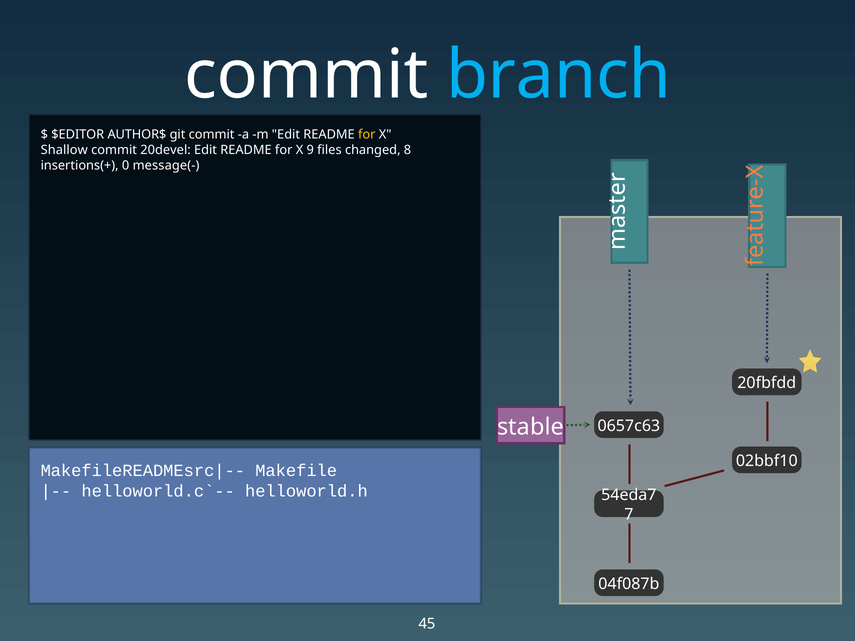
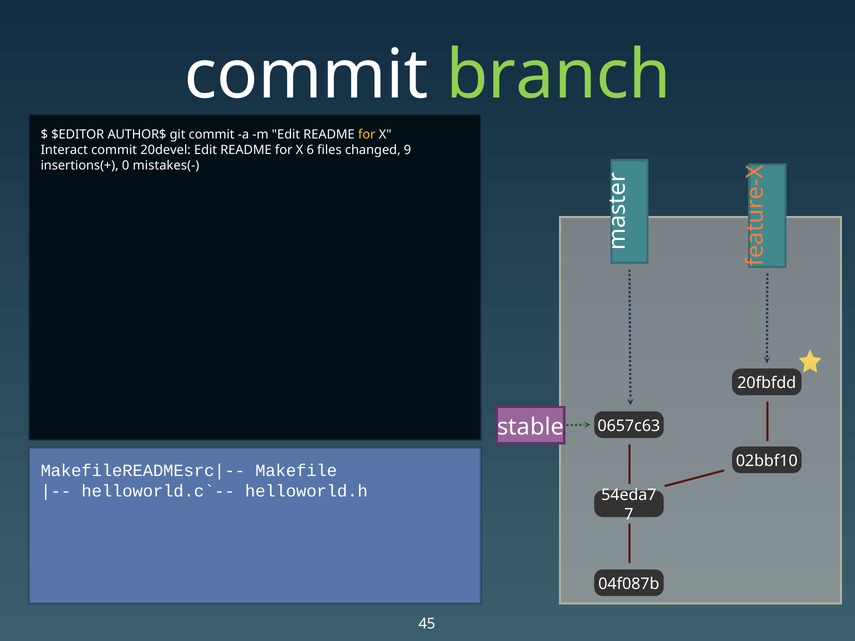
branch colour: light blue -> light green
Shallow: Shallow -> Interact
9: 9 -> 6
8: 8 -> 9
message(-: message(- -> mistakes(-
